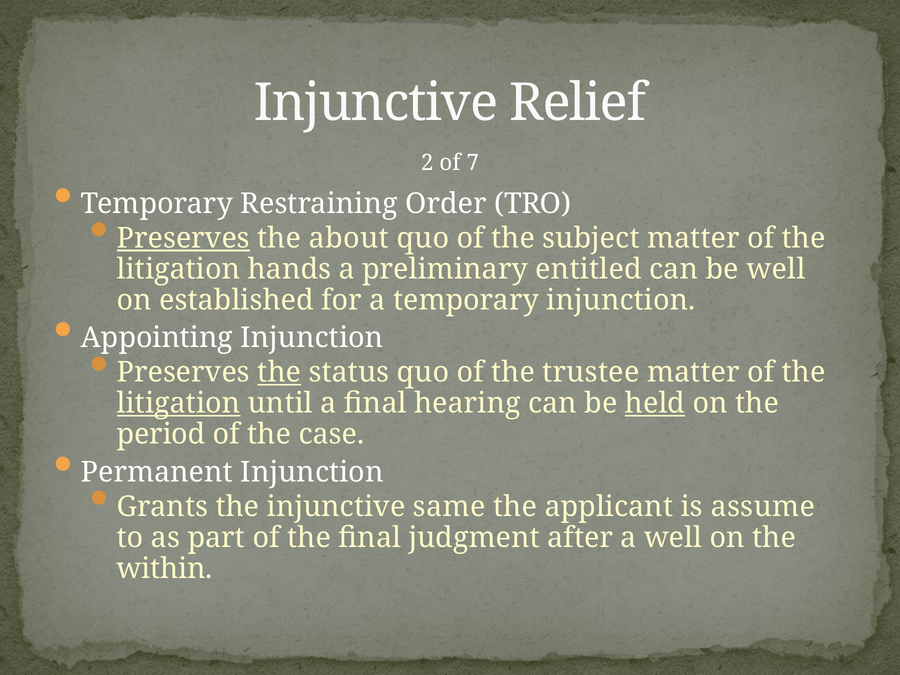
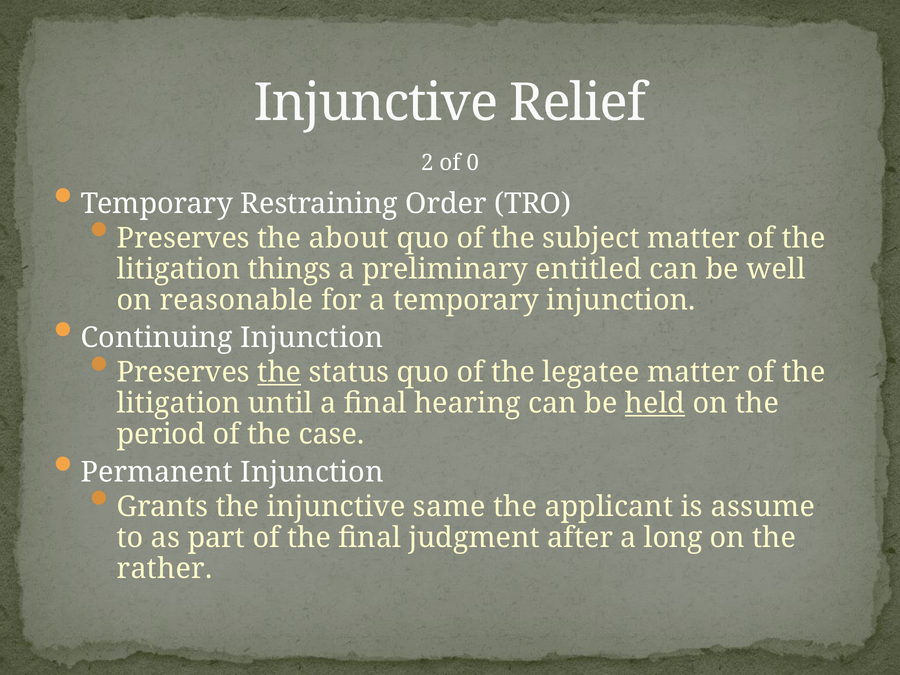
7: 7 -> 0
Preserves at (183, 238) underline: present -> none
hands: hands -> things
established: established -> reasonable
Appointing: Appointing -> Continuing
trustee: trustee -> legatee
litigation at (179, 403) underline: present -> none
a well: well -> long
within: within -> rather
